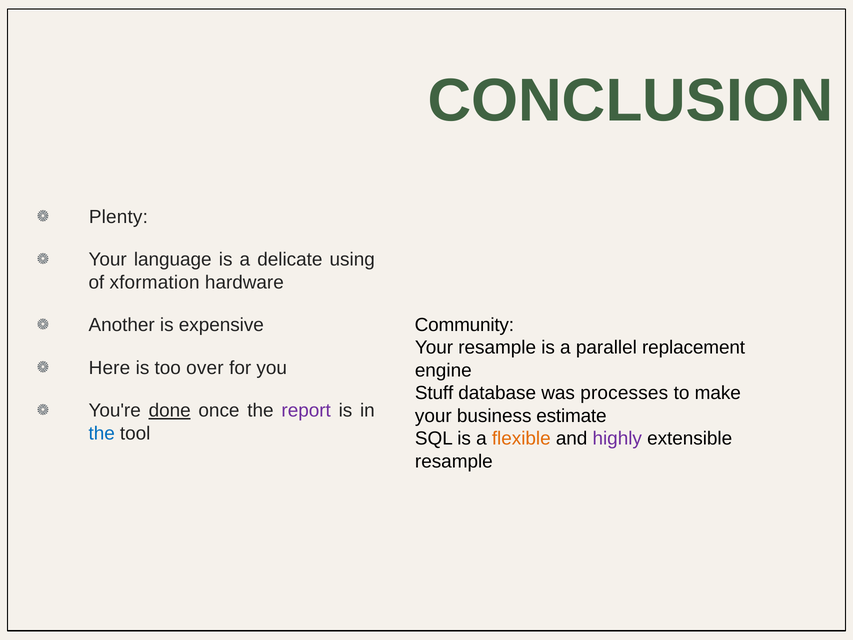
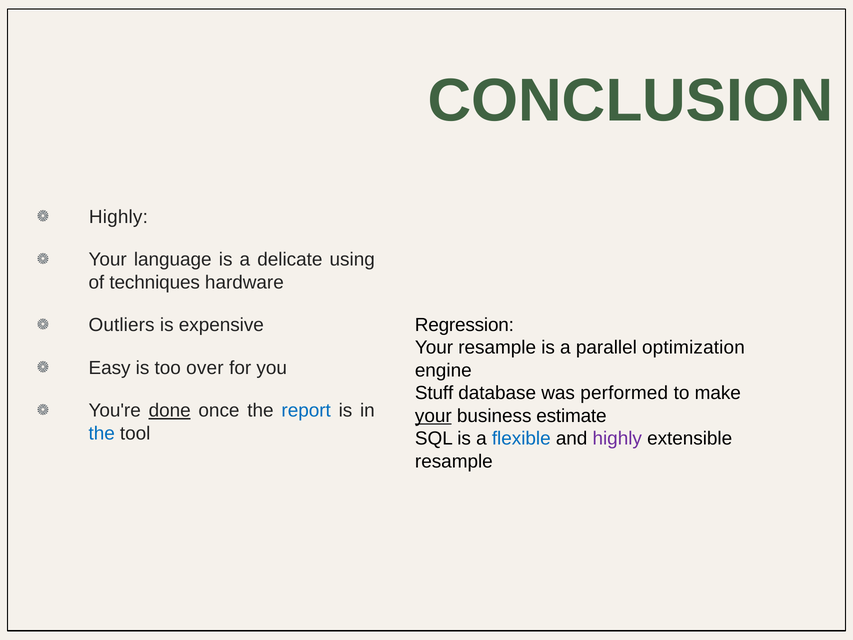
Plenty at (118, 217): Plenty -> Highly
xformation: xformation -> techniques
Community: Community -> Regression
Another: Another -> Outliers
replacement: replacement -> optimization
Here: Here -> Easy
processes: processes -> performed
report colour: purple -> blue
your at (433, 416) underline: none -> present
flexible colour: orange -> blue
